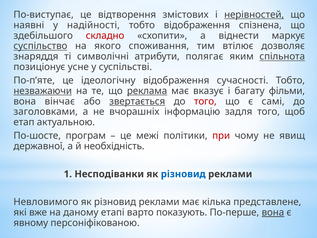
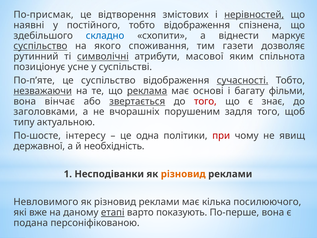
По-виступає: По-виступає -> По-присмак
надійності: надійності -> постійного
складно colour: red -> blue
втілює: втілює -> газети
знаряддя: знаряддя -> рутинний
символічні underline: none -> present
полягає: полягає -> масової
спільнота underline: present -> none
це ідеологічну: ідеологічну -> суспільство
сучасності underline: none -> present
вказує: вказує -> основі
самі: самі -> знає
інформацію: інформацію -> порушеним
етап: етап -> типу
програм: програм -> інтересу
межі: межі -> одна
різновид at (183, 174) colour: blue -> orange
представлене: представлене -> посилюючого
етапі underline: none -> present
вона at (273, 212) underline: present -> none
явному: явному -> подана
